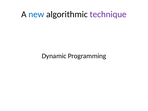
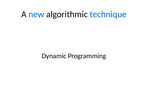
technique colour: purple -> blue
